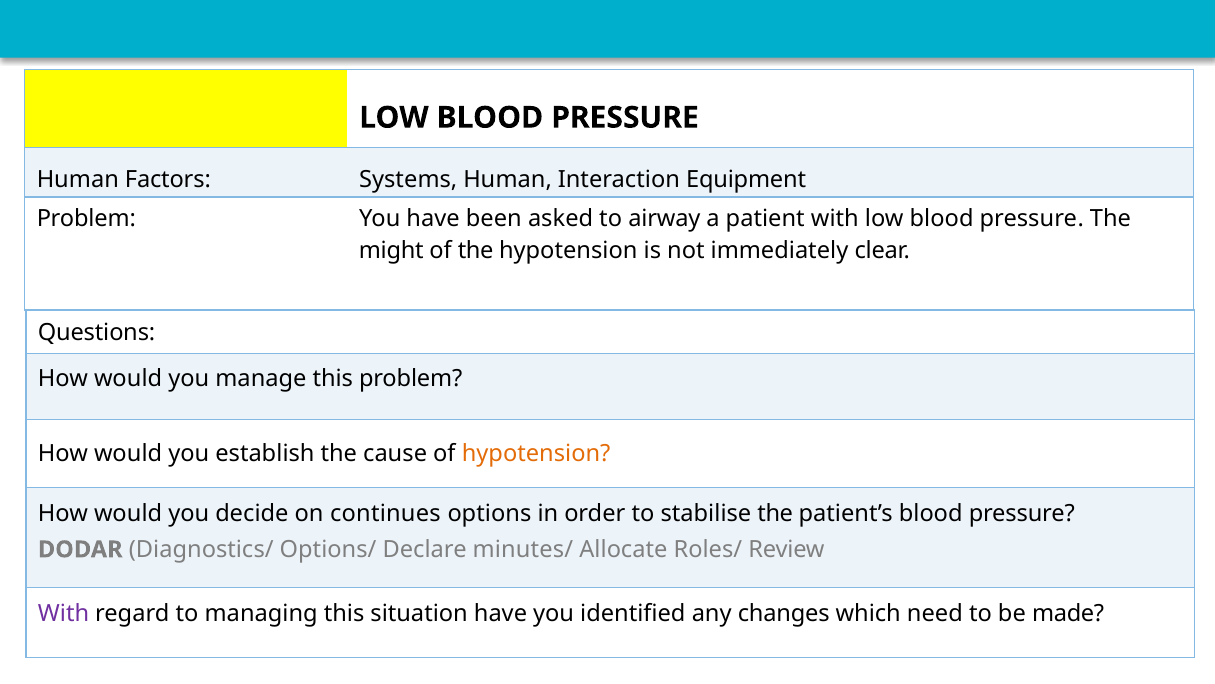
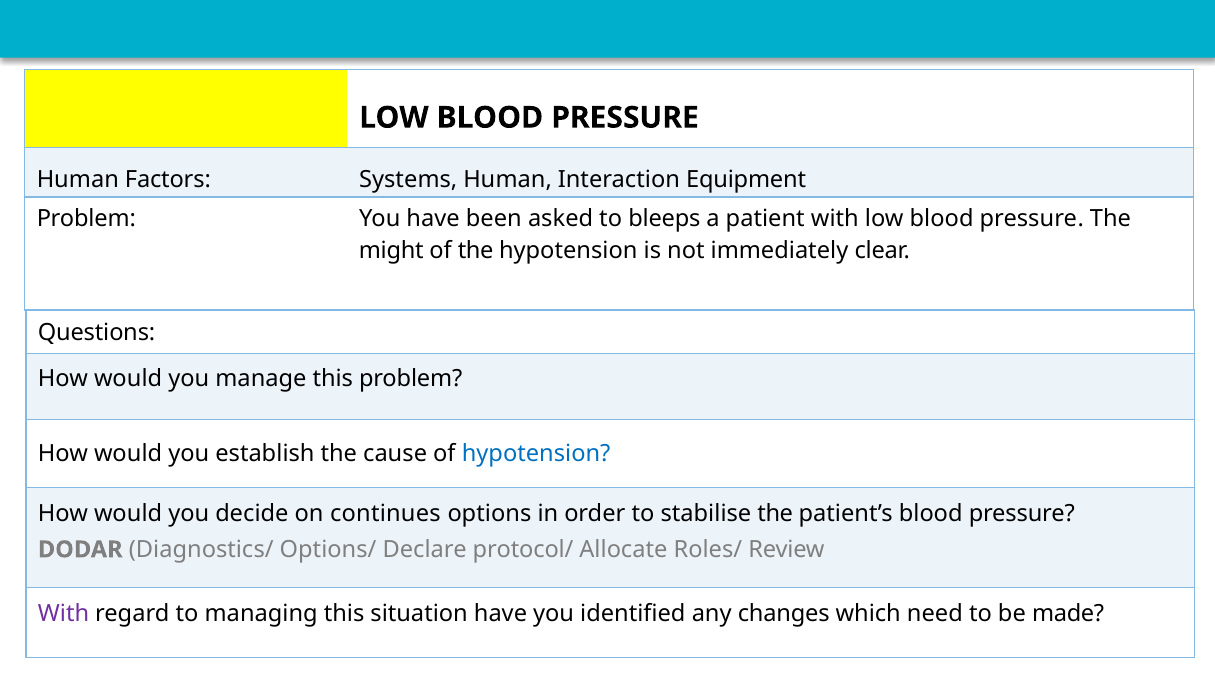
airway: airway -> bleeps
hypotension at (536, 453) colour: orange -> blue
minutes/: minutes/ -> protocol/
